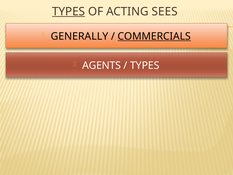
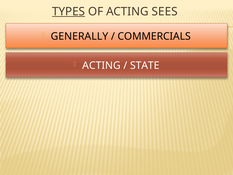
COMMERCIALS underline: present -> none
AGENTS at (102, 65): AGENTS -> ACTING
TYPES at (145, 65): TYPES -> STATE
